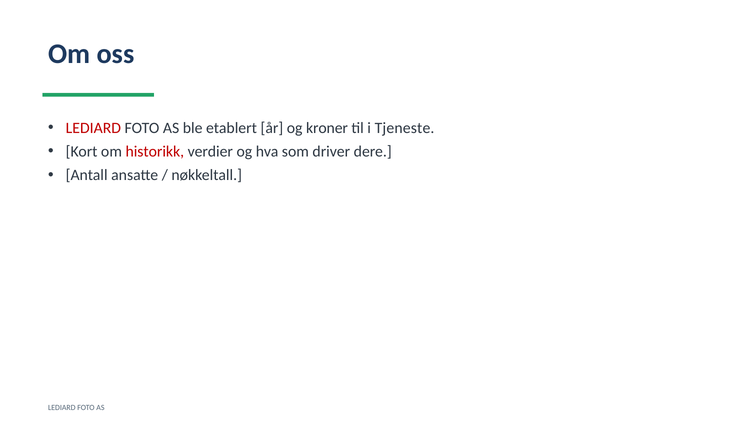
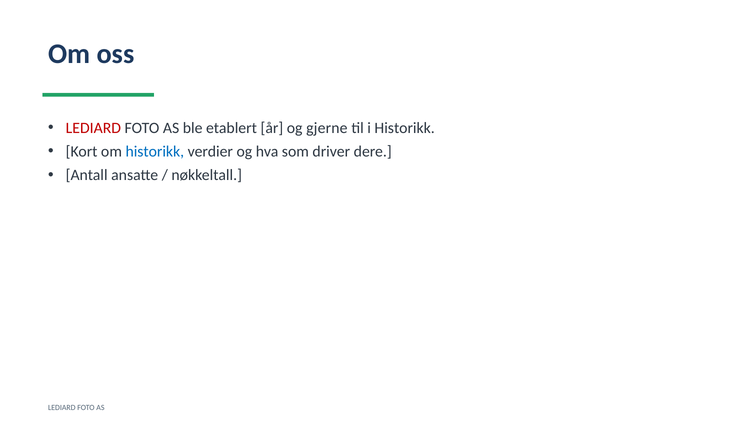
kroner: kroner -> gjerne
i Tjeneste: Tjeneste -> Historikk
historikk at (155, 151) colour: red -> blue
